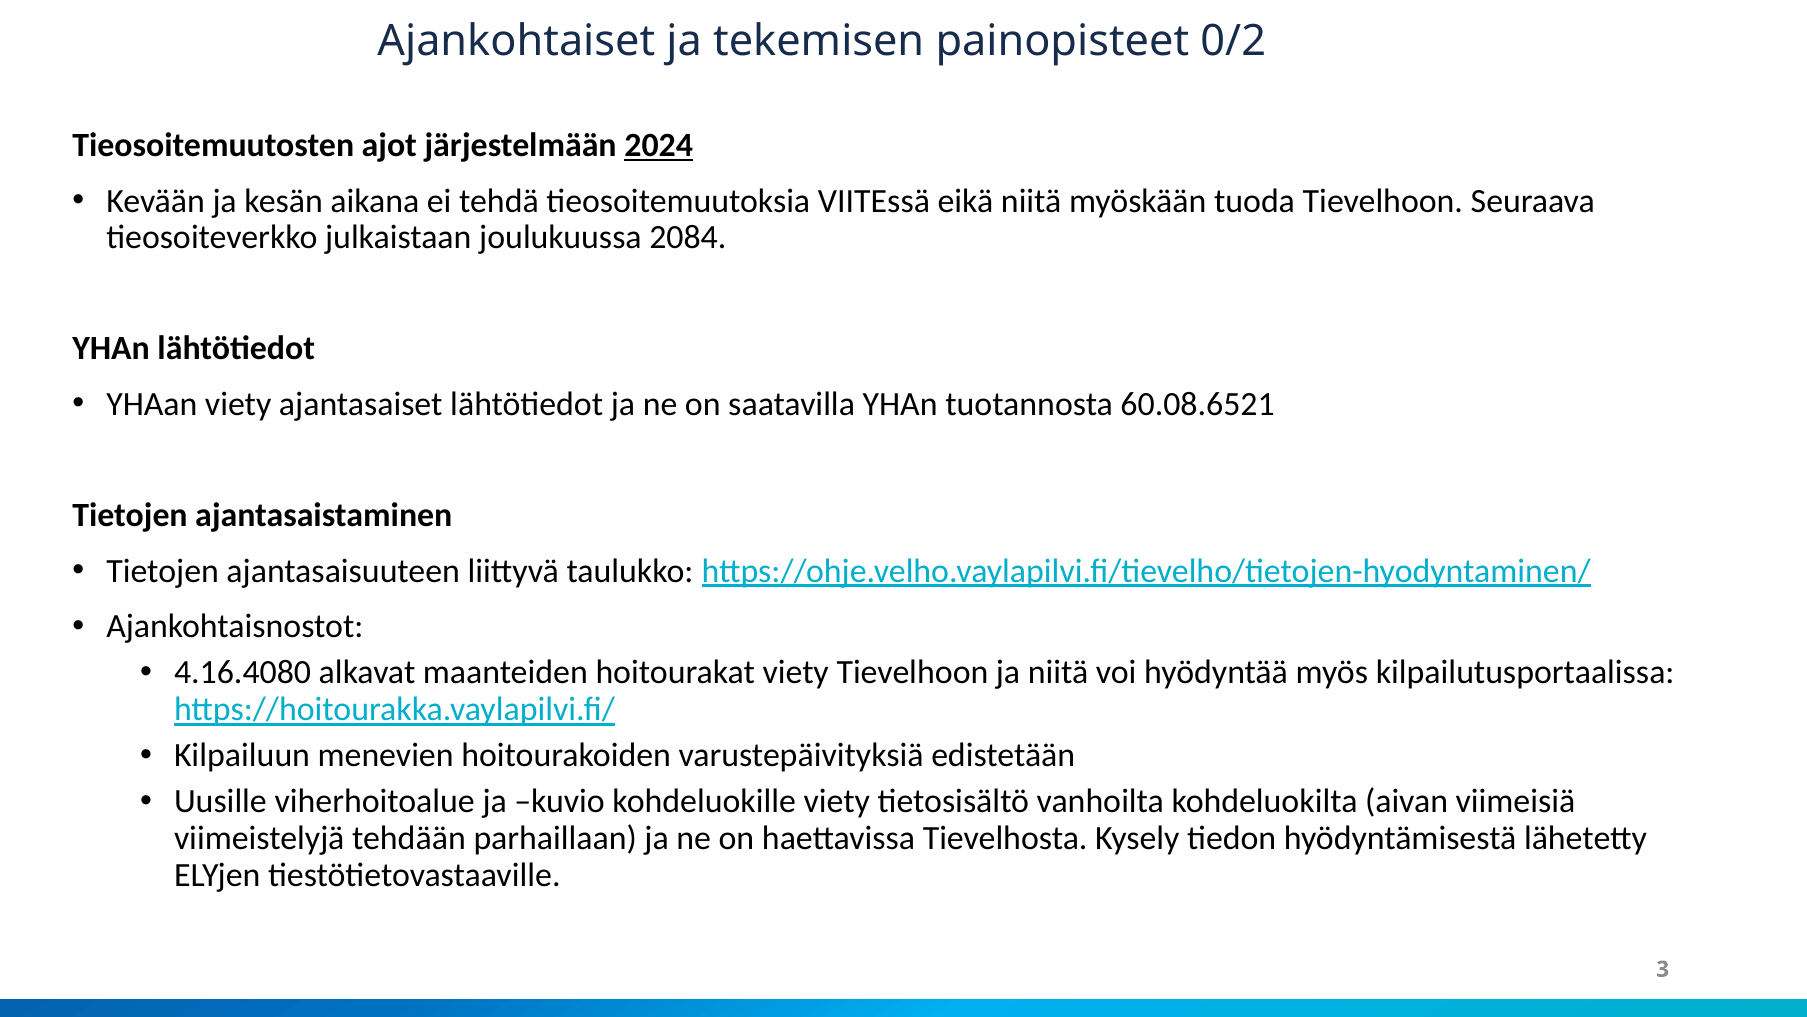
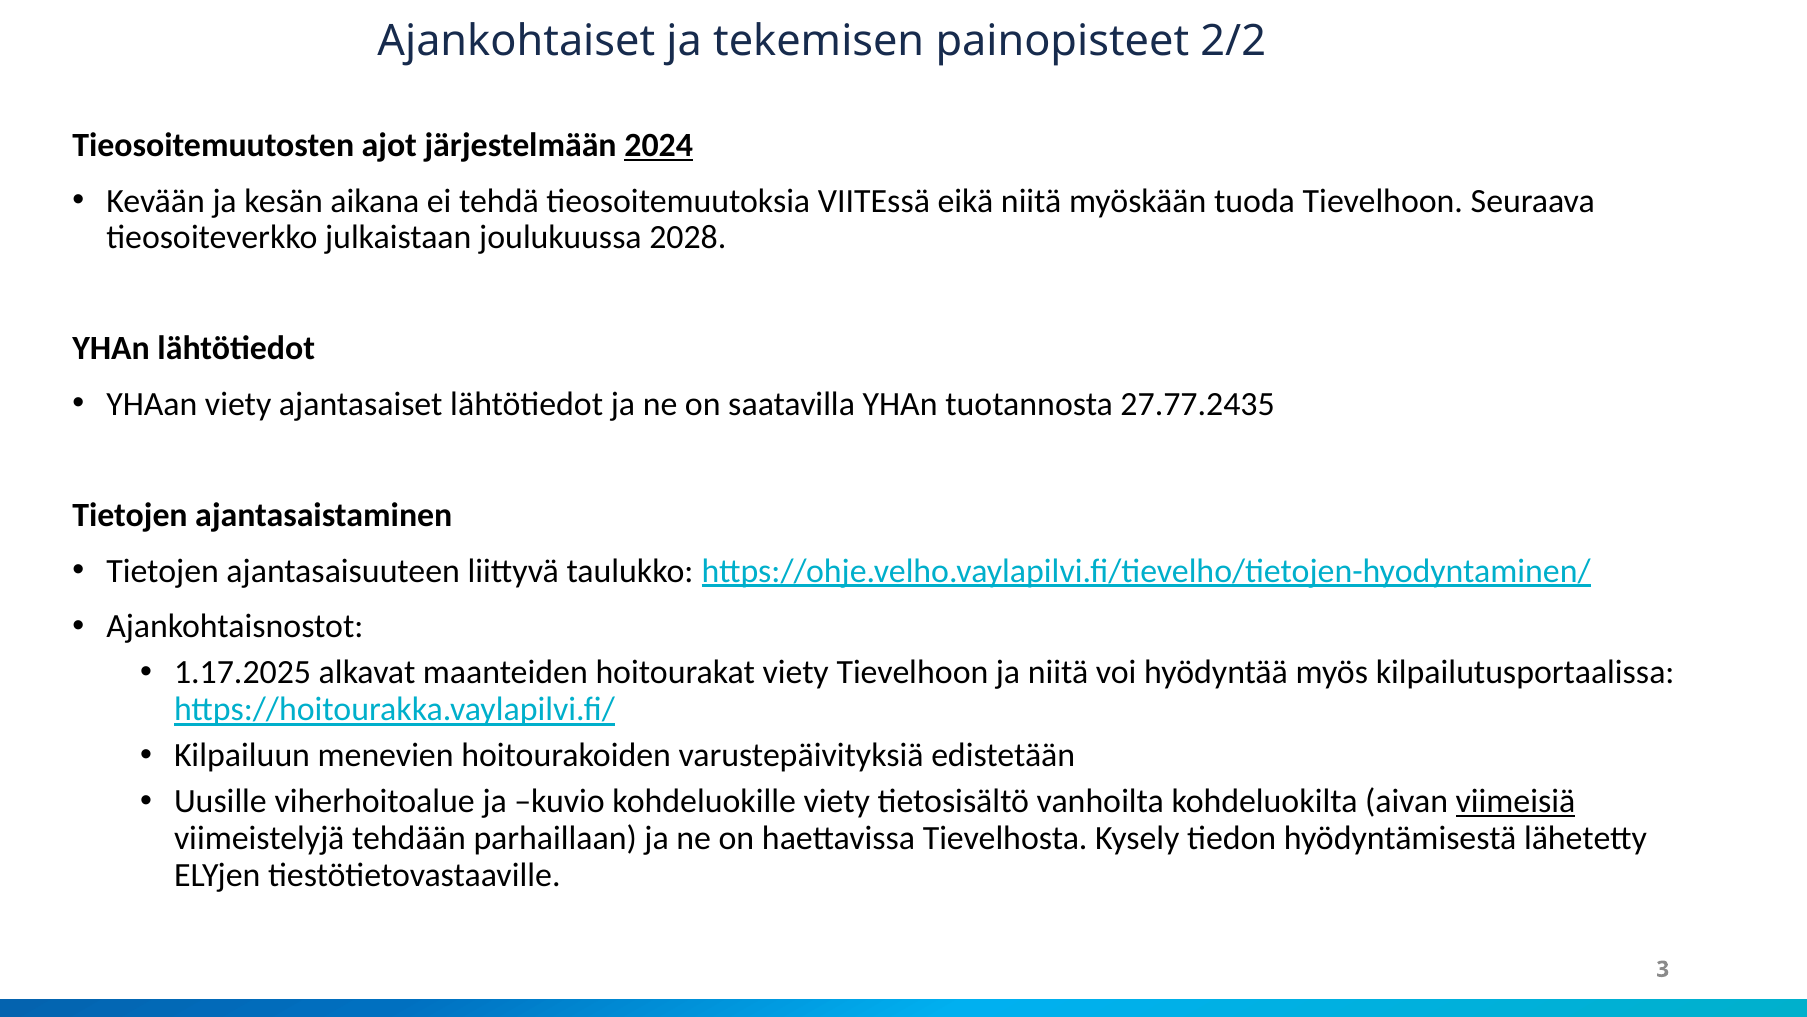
0/2: 0/2 -> 2/2
2084: 2084 -> 2028
60.08.6521: 60.08.6521 -> 27.77.2435
4.16.4080: 4.16.4080 -> 1.17.2025
viimeisiä underline: none -> present
